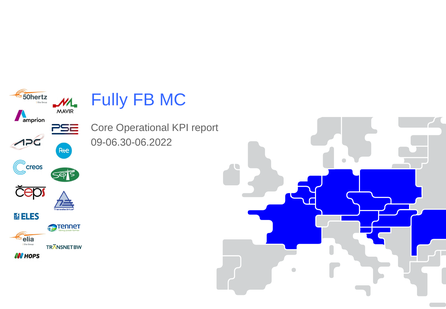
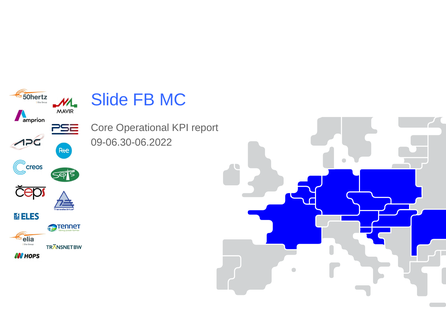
Fully: Fully -> Slide
